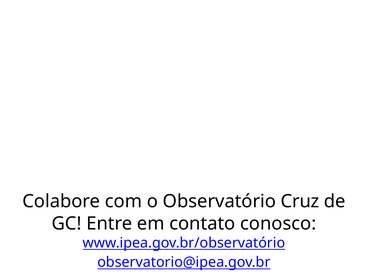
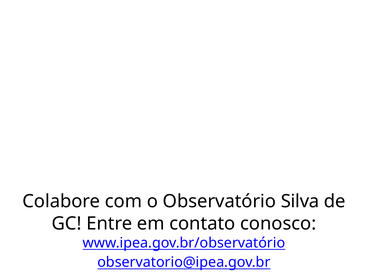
Cruz: Cruz -> Silva
